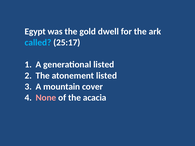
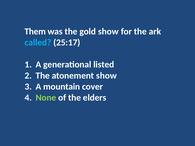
Egypt: Egypt -> Them
gold dwell: dwell -> show
atonement listed: listed -> show
None colour: pink -> light green
acacia: acacia -> elders
